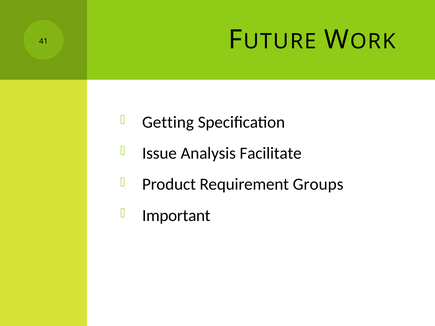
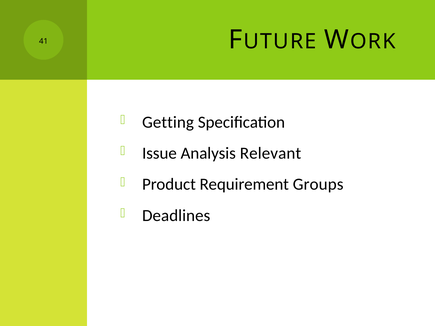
Facilitate: Facilitate -> Relevant
Important: Important -> Deadlines
